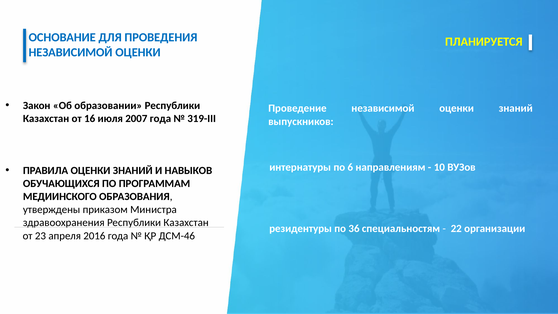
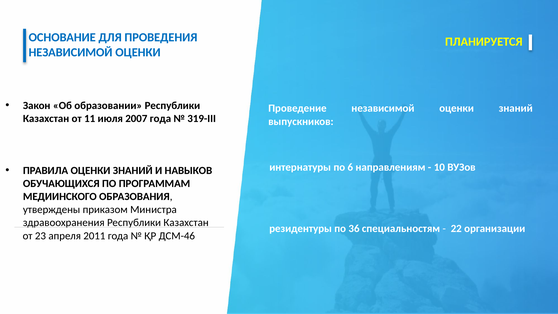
16: 16 -> 11
2016: 2016 -> 2011
